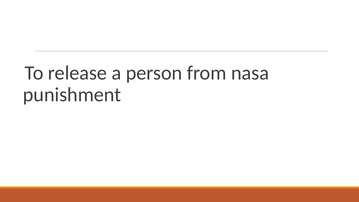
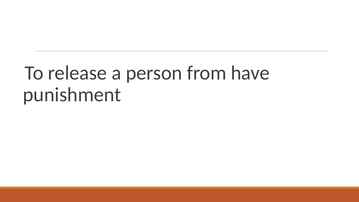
nasa: nasa -> have
